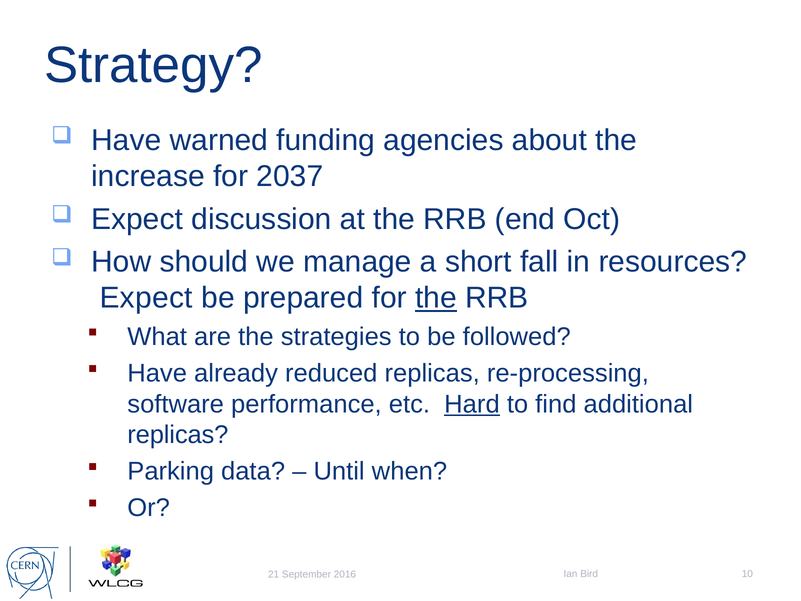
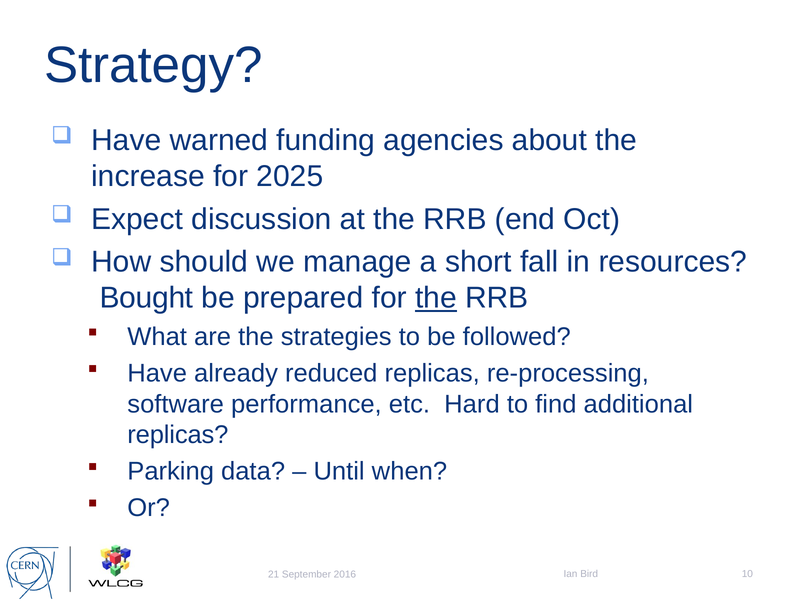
2037: 2037 -> 2025
Expect at (146, 298): Expect -> Bought
Hard underline: present -> none
